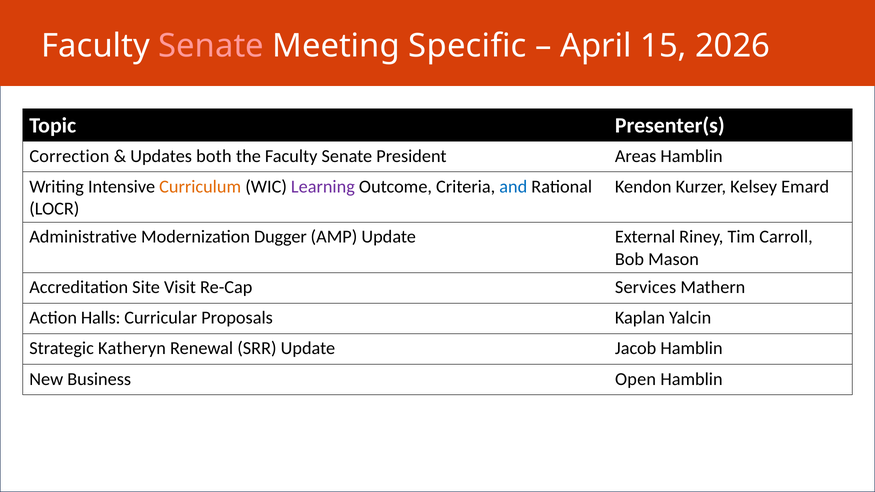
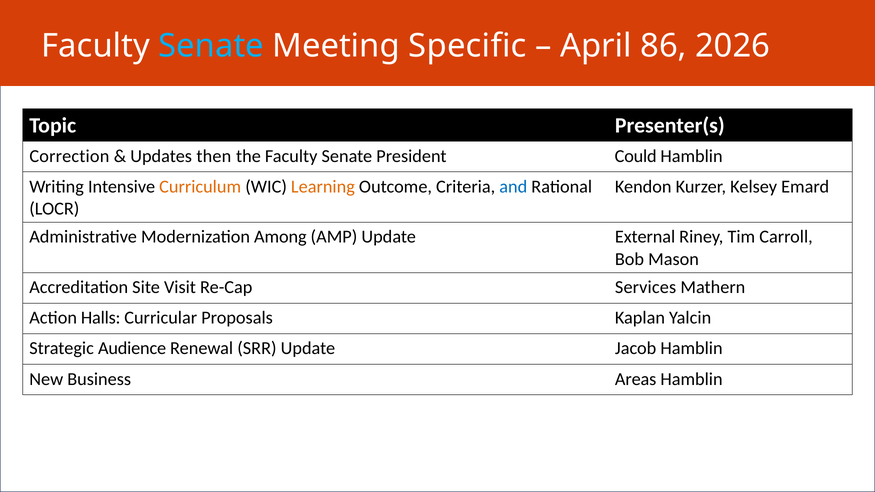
Senate at (211, 46) colour: pink -> light blue
15: 15 -> 86
both: both -> then
Areas: Areas -> Could
Learning colour: purple -> orange
Dugger: Dugger -> Among
Katheryn: Katheryn -> Audience
Open: Open -> Areas
